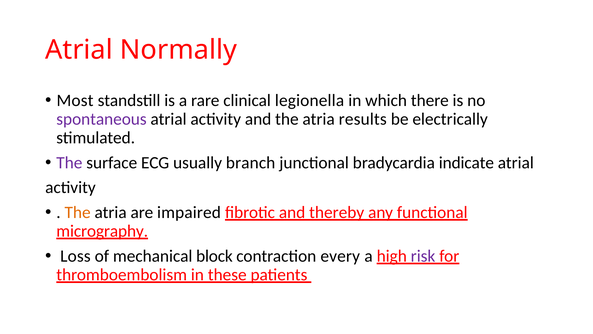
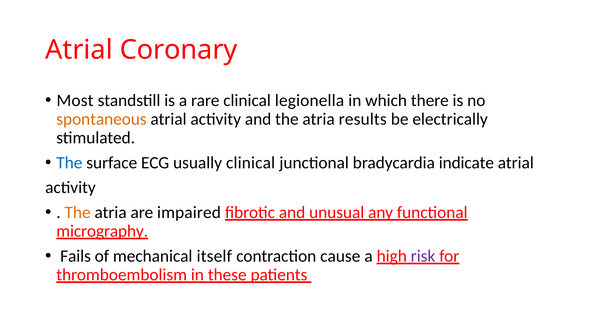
Normally: Normally -> Coronary
spontaneous colour: purple -> orange
The at (69, 162) colour: purple -> blue
usually branch: branch -> clinical
thereby: thereby -> unusual
Loss: Loss -> Fails
block: block -> itself
every: every -> cause
